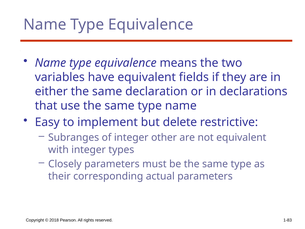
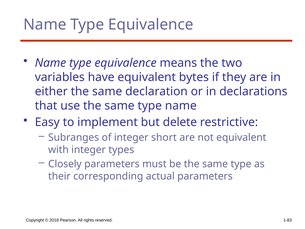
fields: fields -> bytes
other: other -> short
